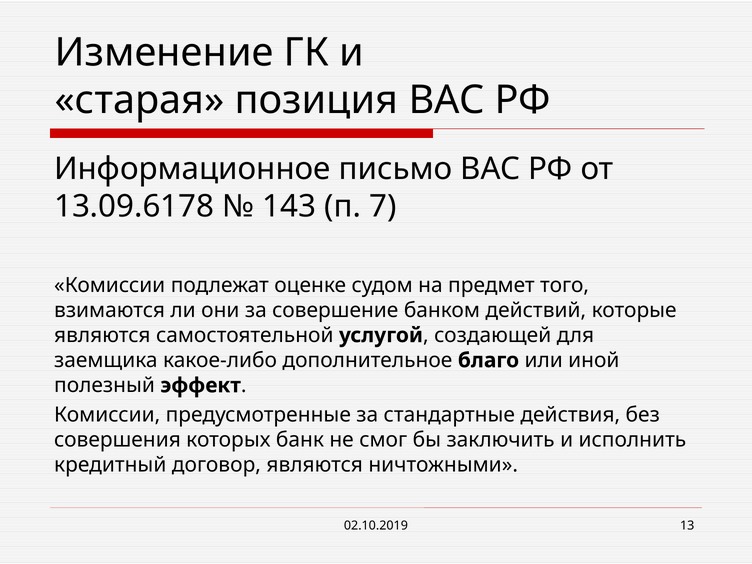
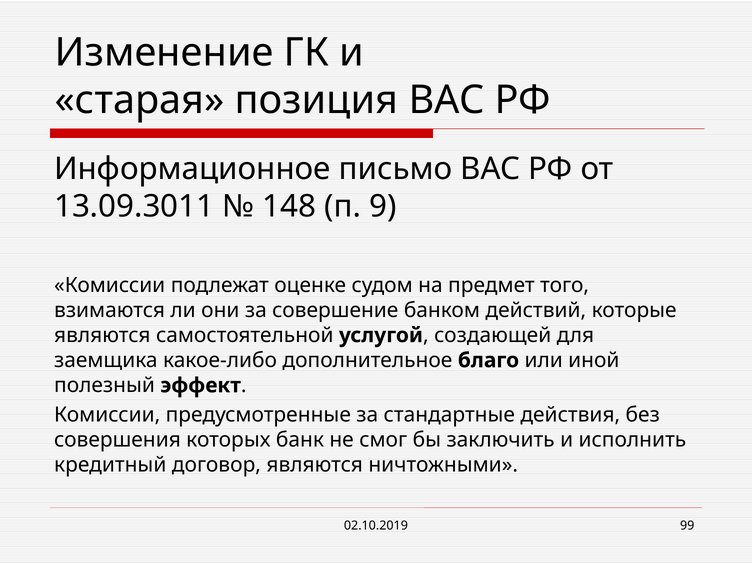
13.09.6178: 13.09.6178 -> 13.09.3011
143: 143 -> 148
7: 7 -> 9
13: 13 -> 99
